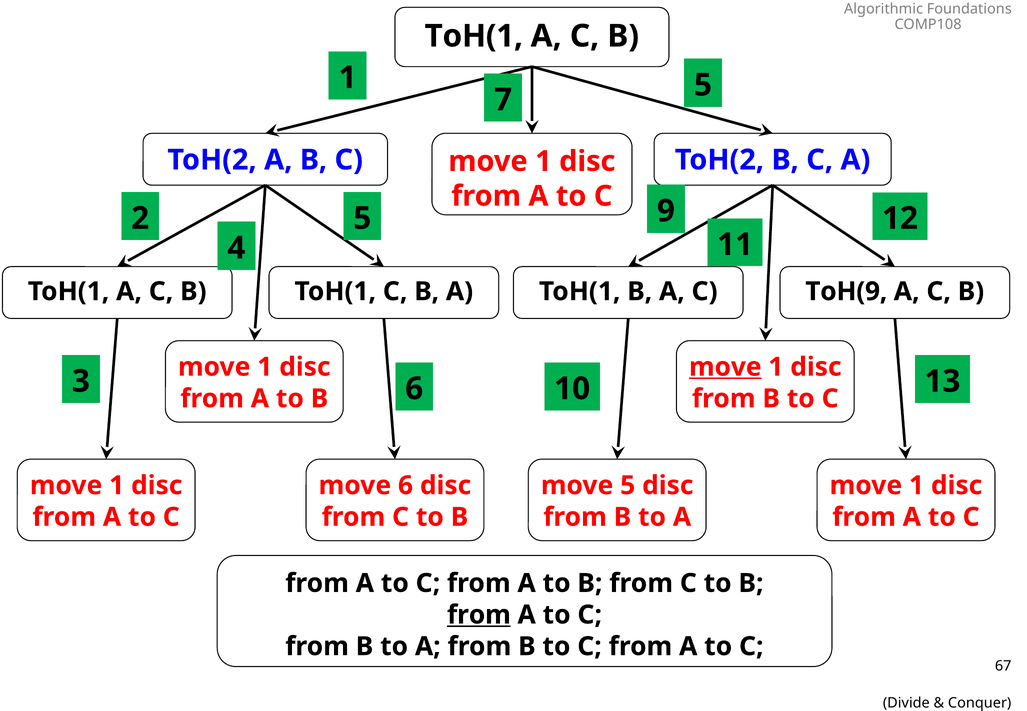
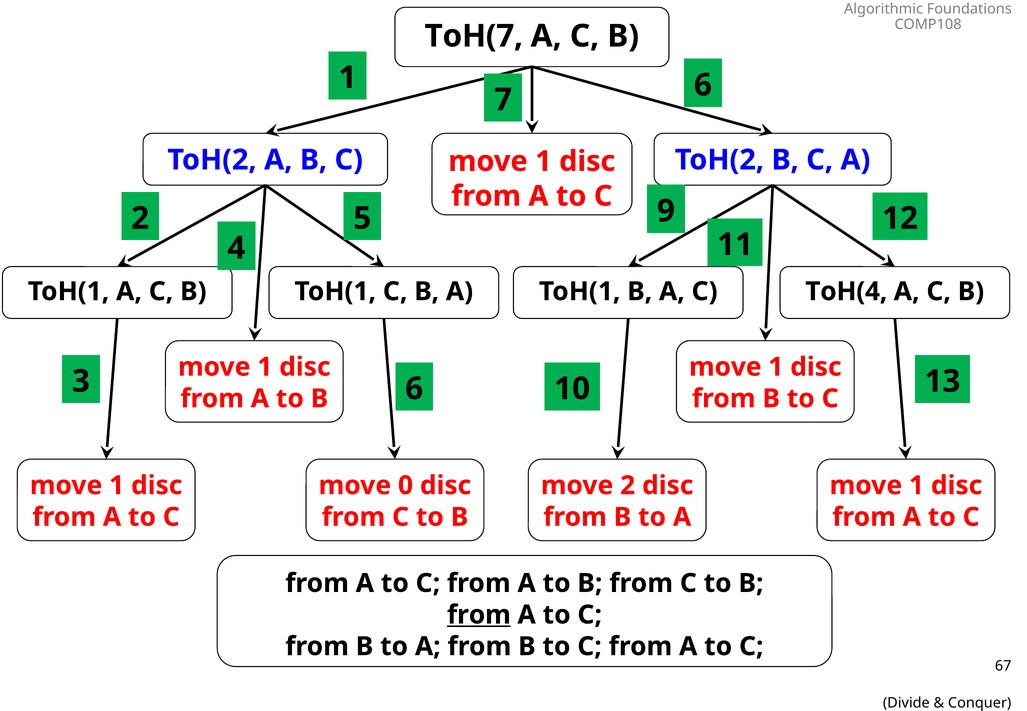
ToH(1 at (474, 36): ToH(1 -> ToH(7
7 5: 5 -> 6
ToH(9: ToH(9 -> ToH(4
move at (725, 367) underline: present -> none
move 6: 6 -> 0
move 5: 5 -> 2
